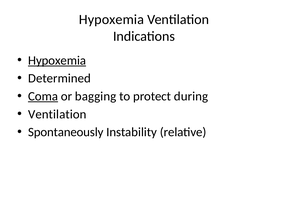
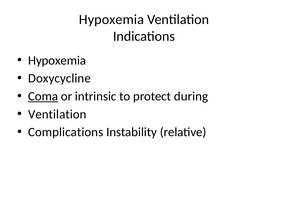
Hypoxemia at (57, 60) underline: present -> none
Determined: Determined -> Doxycycline
bagging: bagging -> intrinsic
Spontaneously: Spontaneously -> Complications
